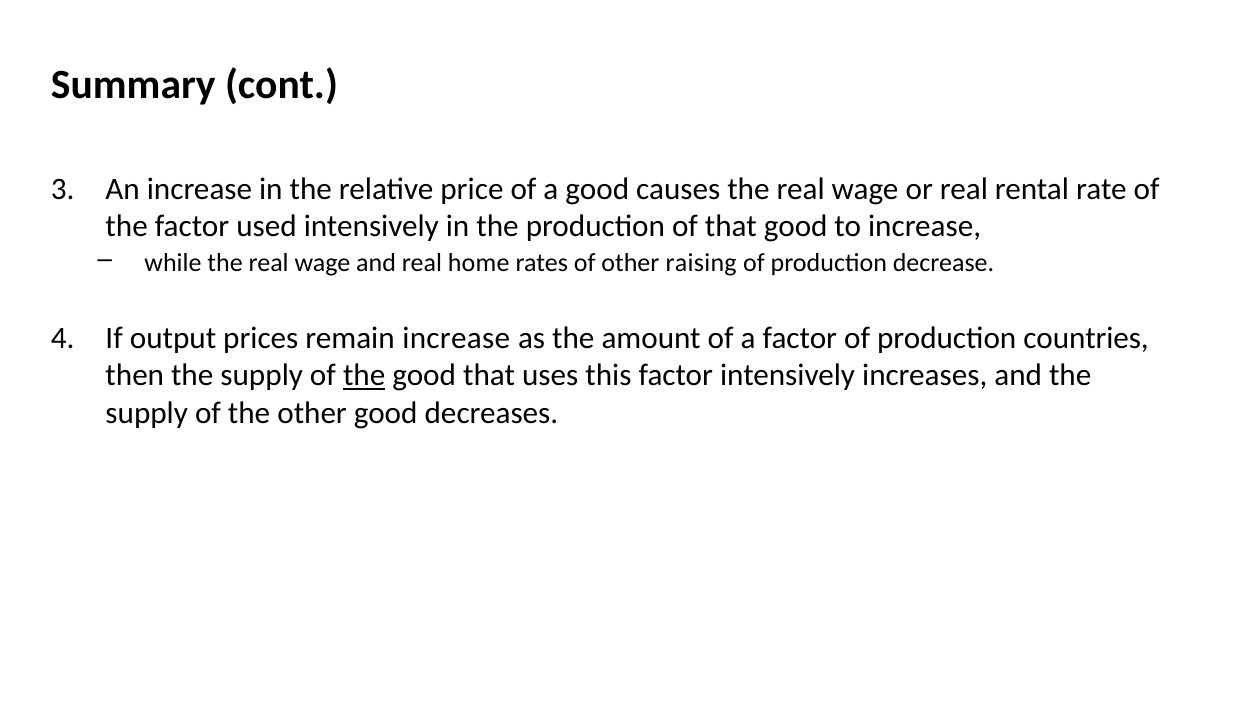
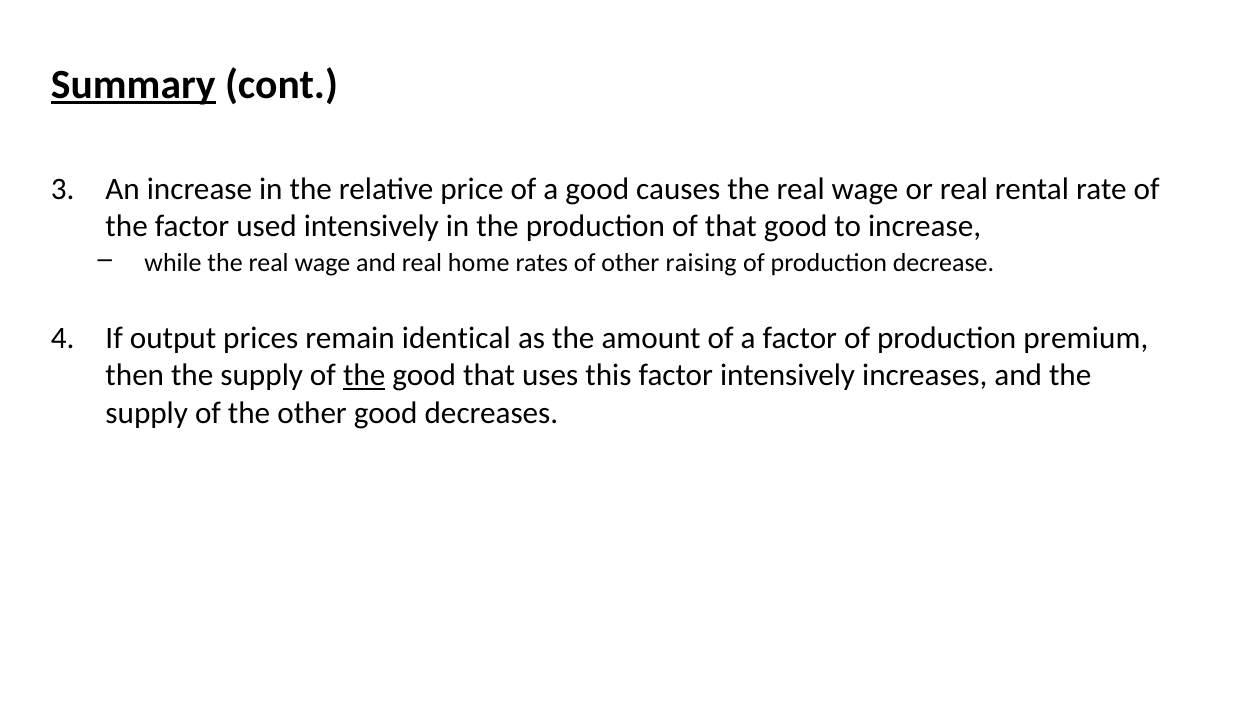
Summary underline: none -> present
remain increase: increase -> identical
countries: countries -> premium
